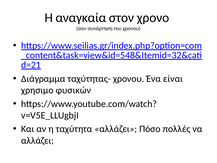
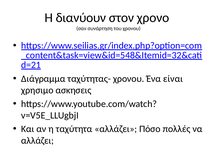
αναγκαία: αναγκαία -> διανύουν
φυσικών: φυσικών -> ασκησεις
